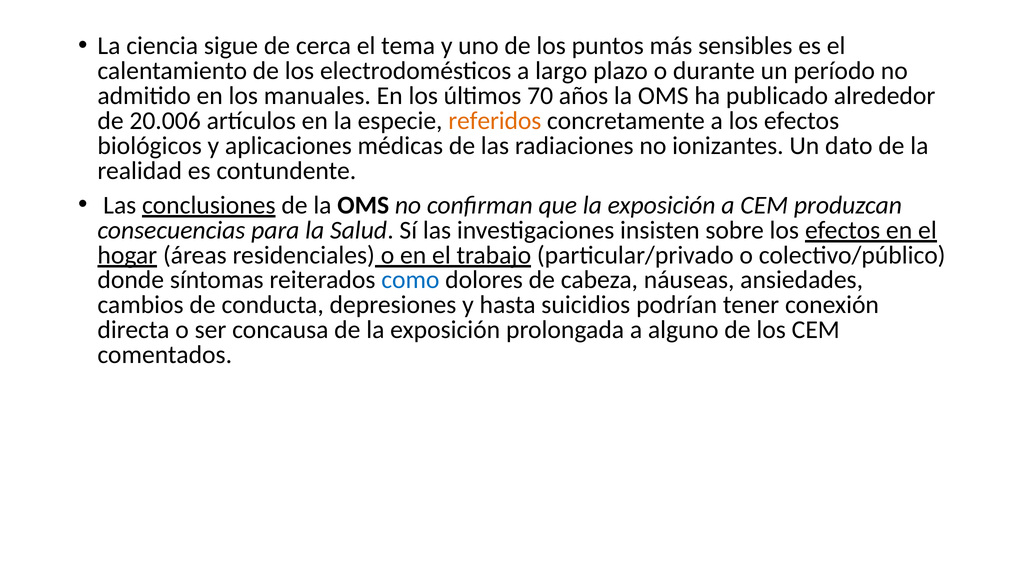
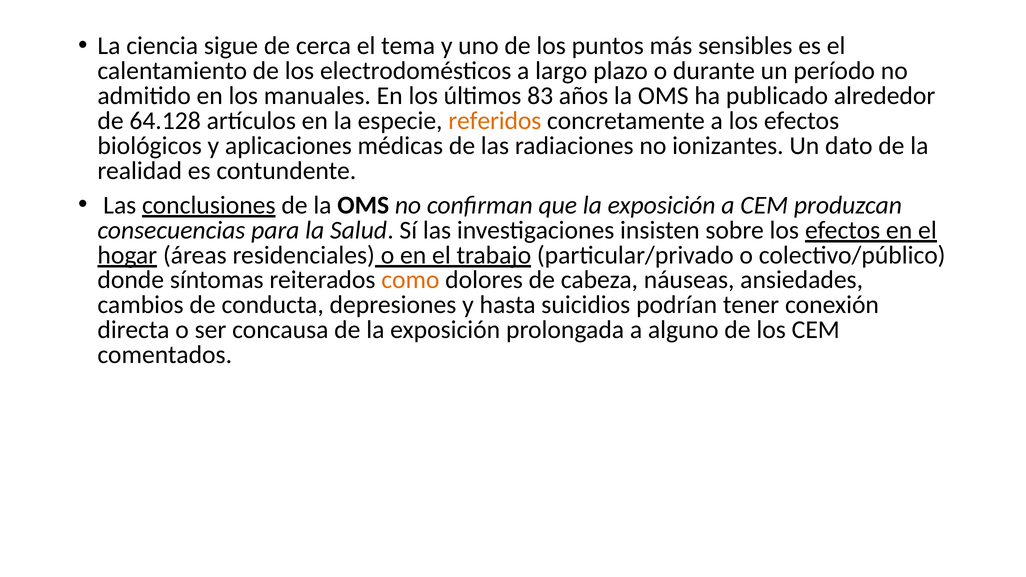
70: 70 -> 83
20.006: 20.006 -> 64.128
como colour: blue -> orange
